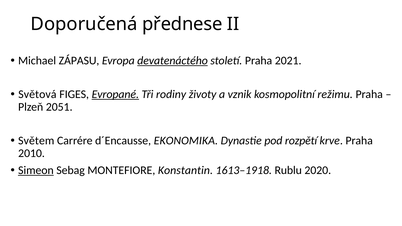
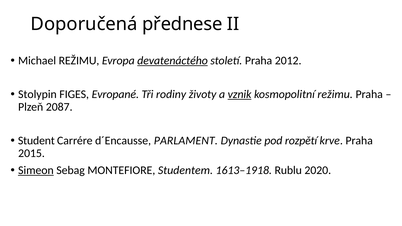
Michael ZÁPASU: ZÁPASU -> REŽIMU
2021: 2021 -> 2012
Světová: Světová -> Stolypin
Evropané underline: present -> none
vznik underline: none -> present
2051: 2051 -> 2087
Světem: Světem -> Student
EKONOMIKA: EKONOMIKA -> PARLAMENT
2010: 2010 -> 2015
Konstantin: Konstantin -> Studentem
